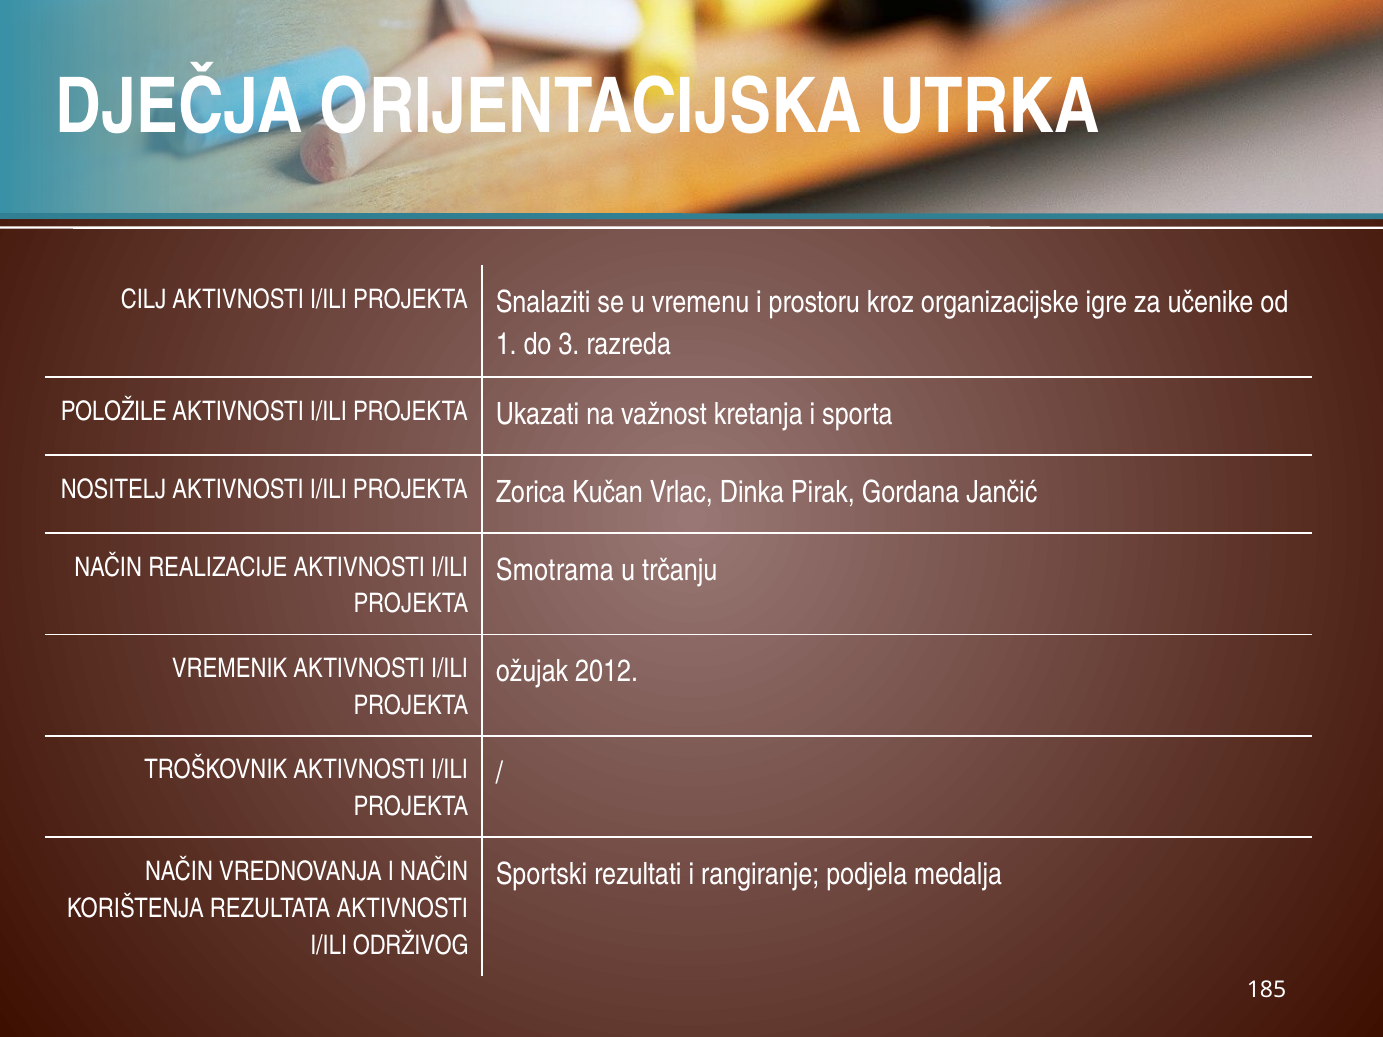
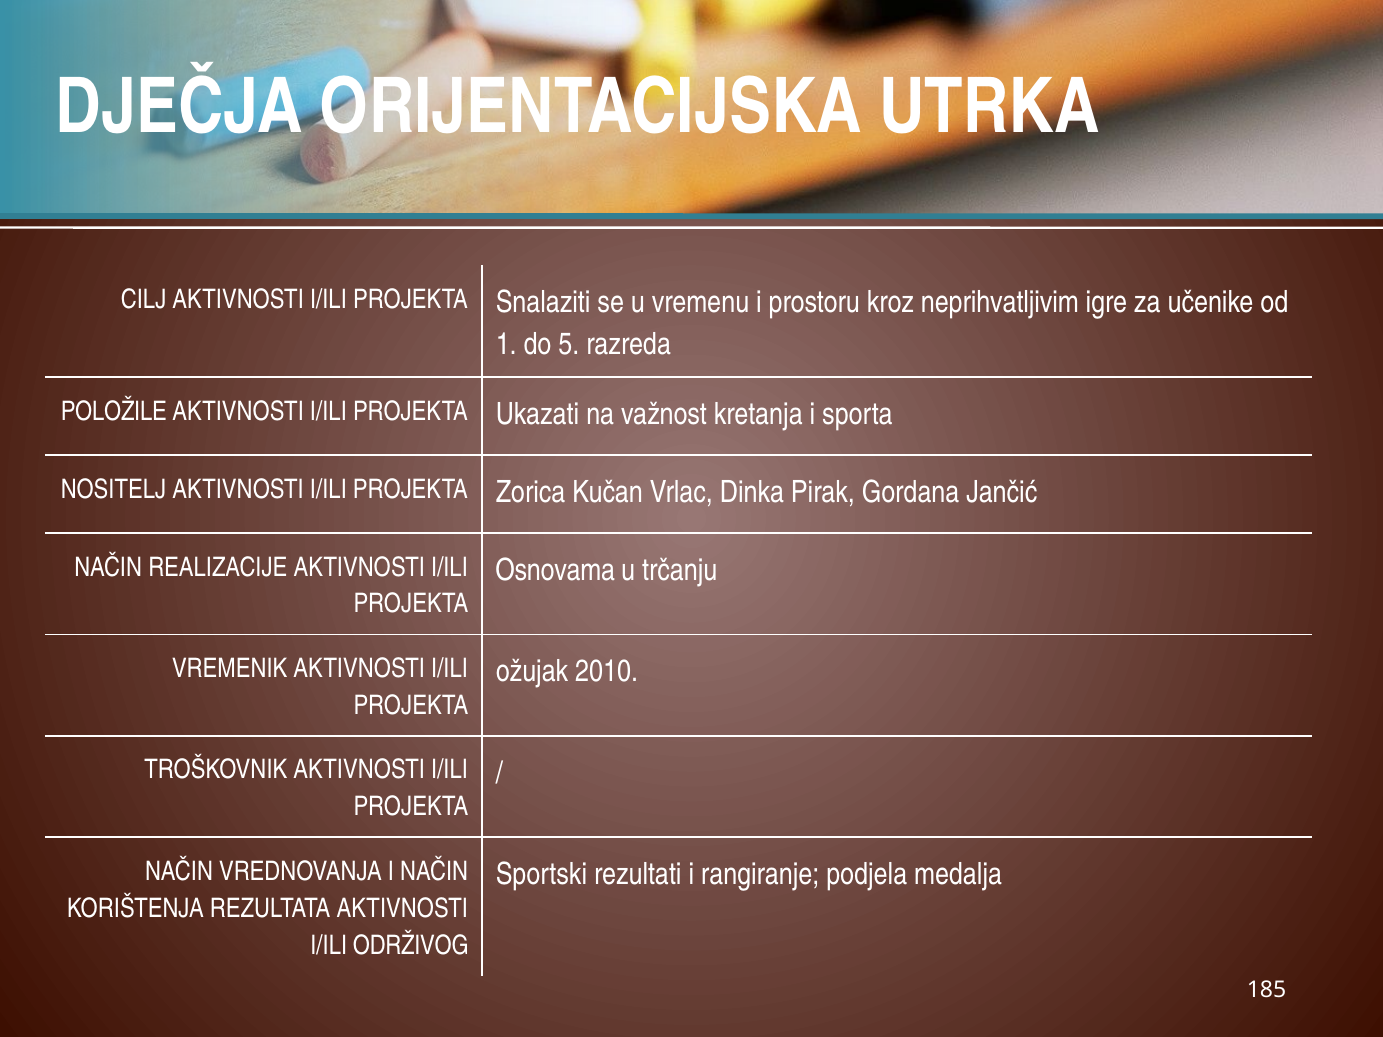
organizacijske: organizacijske -> neprihvatljivim
3: 3 -> 5
Smotrama: Smotrama -> Osnovama
2012: 2012 -> 2010
